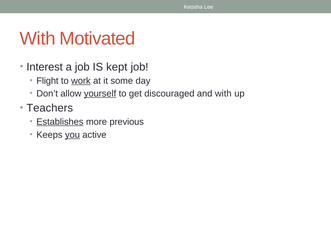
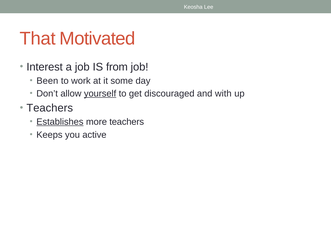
With at (38, 39): With -> That
kept: kept -> from
Flight: Flight -> Been
work underline: present -> none
more previous: previous -> teachers
you underline: present -> none
